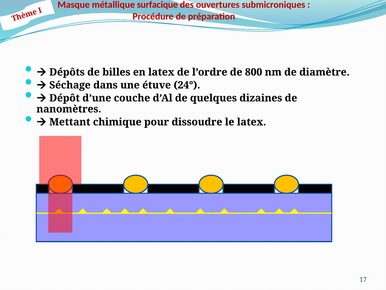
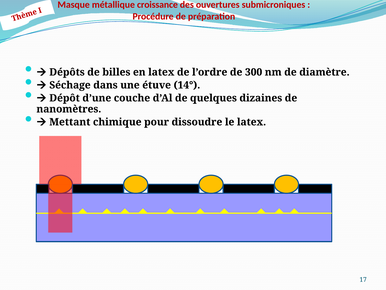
surfacique: surfacique -> croissance
800: 800 -> 300
24°: 24° -> 14°
